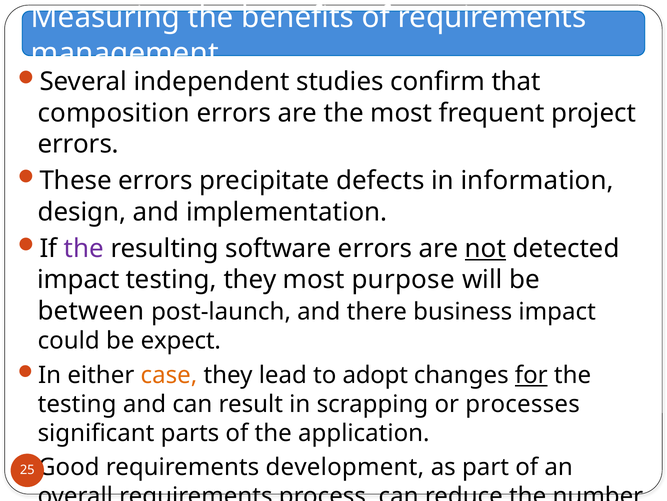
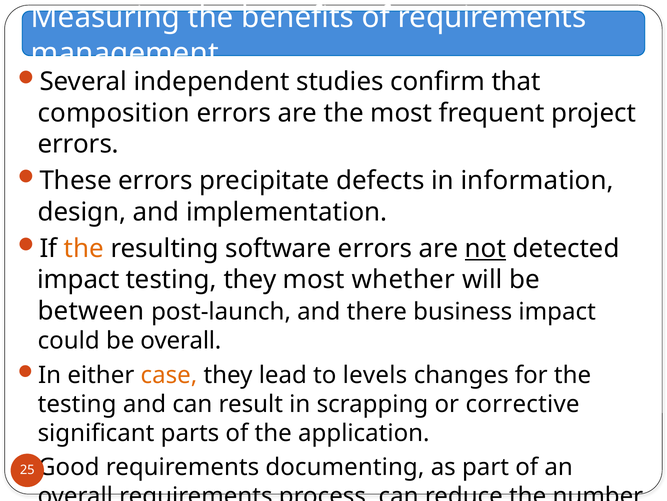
the at (84, 248) colour: purple -> orange
purpose: purpose -> whether
be expect: expect -> overall
adopt: adopt -> levels
for underline: present -> none
processes: processes -> corrective
development: development -> documenting
